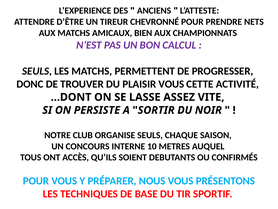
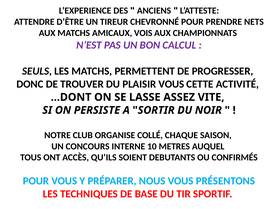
BIEN: BIEN -> VOIS
ORGANISE SEULS: SEULS -> COLLÉ
